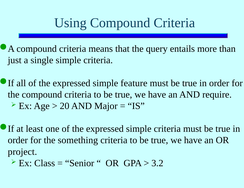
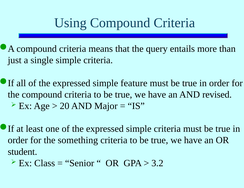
require: require -> revised
project: project -> student
